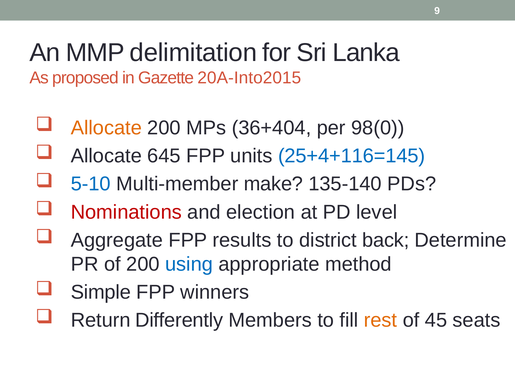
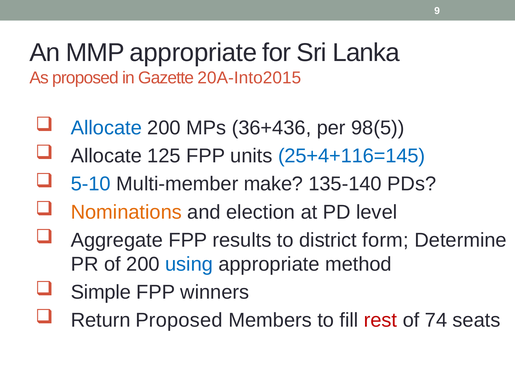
MMP delimitation: delimitation -> appropriate
Allocate at (106, 128) colour: orange -> blue
36+404: 36+404 -> 36+436
98(0: 98(0 -> 98(5
645: 645 -> 125
Nominations colour: red -> orange
back: back -> form
Return Differently: Differently -> Proposed
rest colour: orange -> red
45: 45 -> 74
